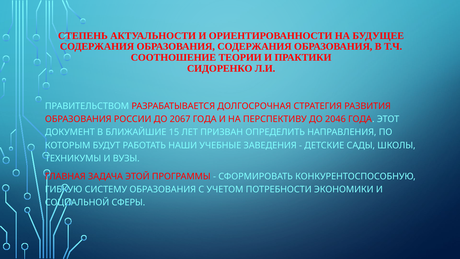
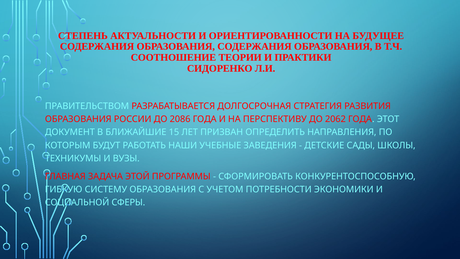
2067: 2067 -> 2086
2046: 2046 -> 2062
